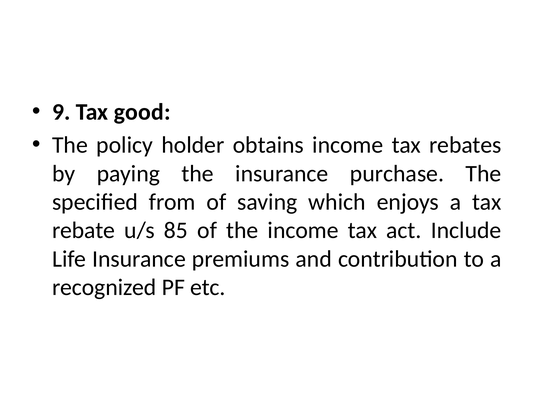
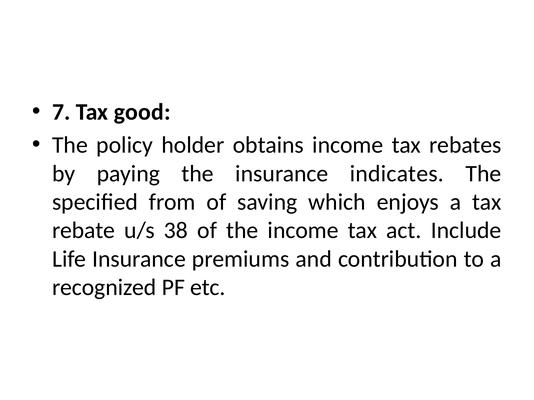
9: 9 -> 7
purchase: purchase -> indicates
85: 85 -> 38
